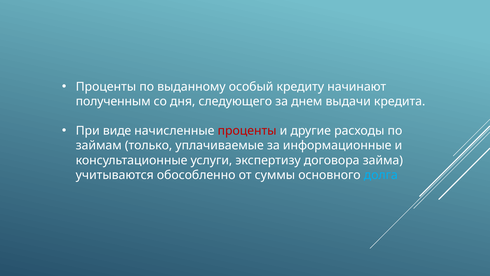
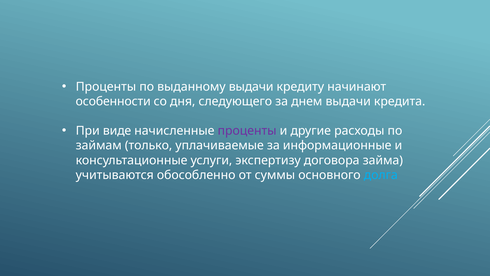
выданному особый: особый -> выдачи
полученным: полученным -> особенности
проценты at (247, 131) colour: red -> purple
